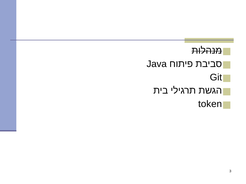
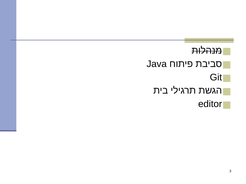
token: token -> editor
